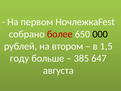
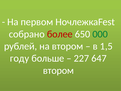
000 colour: black -> green
385: 385 -> 227
августа at (58, 70): августа -> втором
